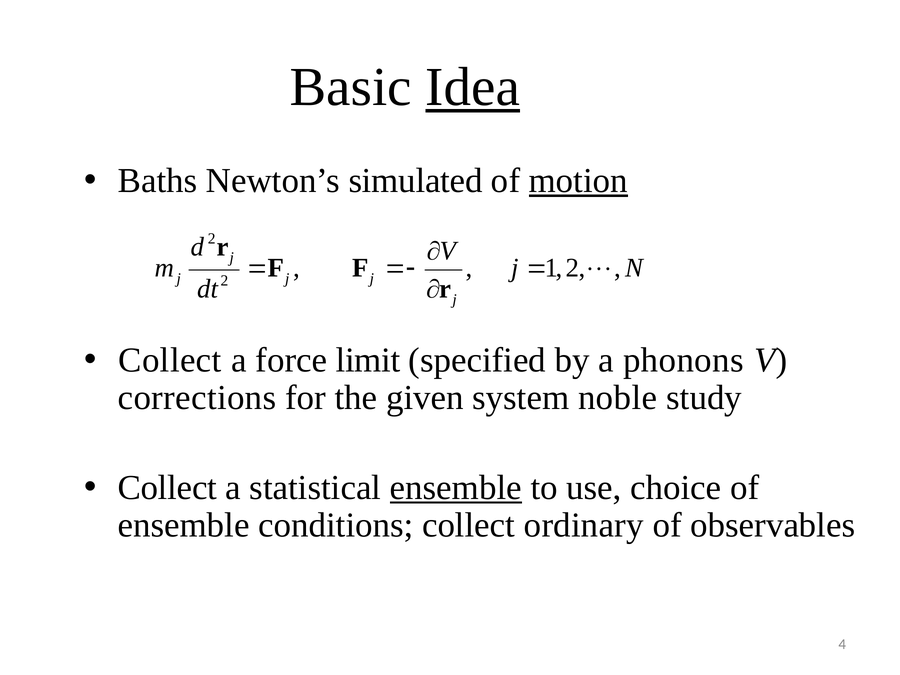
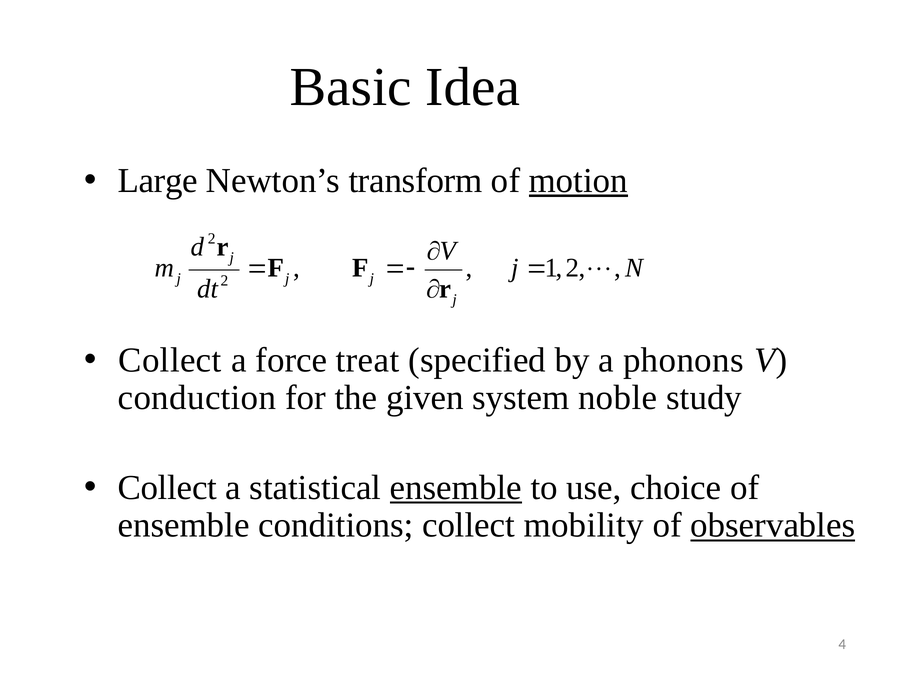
Idea underline: present -> none
Baths: Baths -> Large
simulated: simulated -> transform
limit: limit -> treat
corrections: corrections -> conduction
ordinary: ordinary -> mobility
observables underline: none -> present
